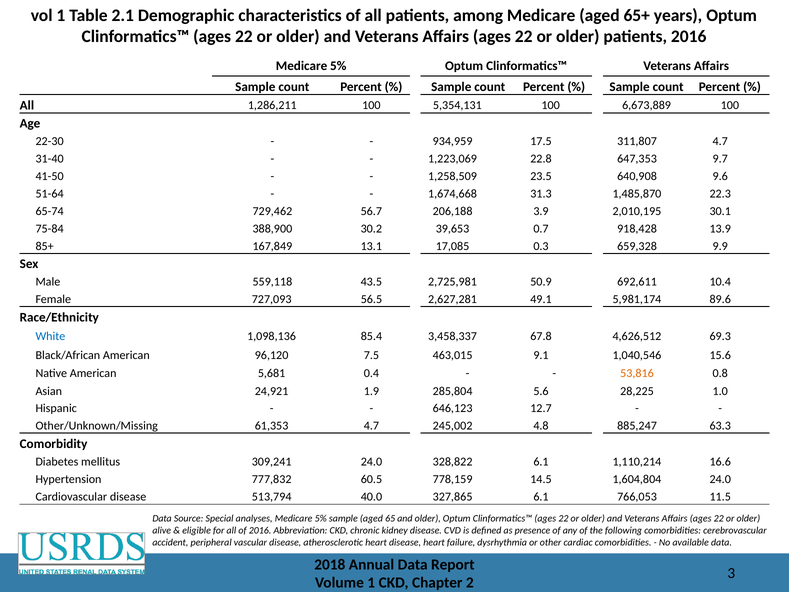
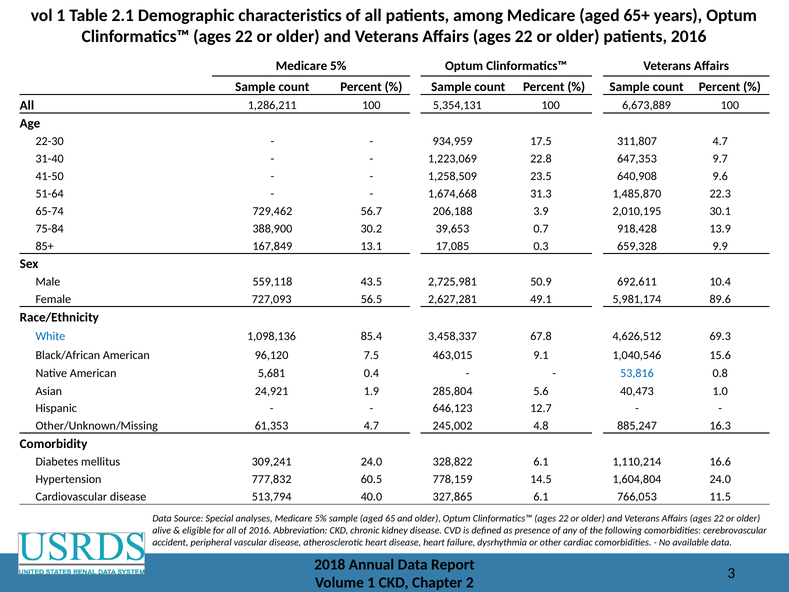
53,816 colour: orange -> blue
28,225: 28,225 -> 40,473
63.3: 63.3 -> 16.3
